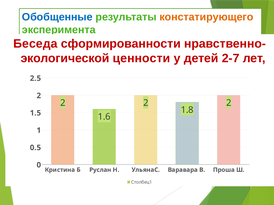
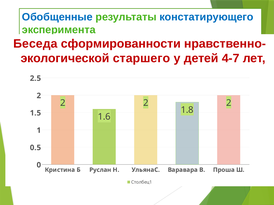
констатирующего colour: orange -> blue
ценности: ценности -> старшего
2-7: 2-7 -> 4-7
